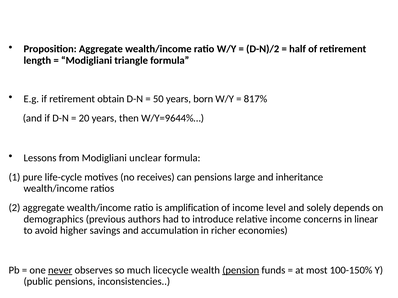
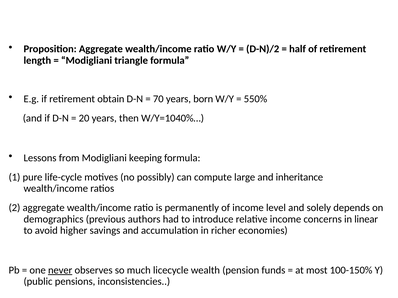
50: 50 -> 70
817%: 817% -> 550%
W/Y=9644%…: W/Y=9644%… -> W/Y=1040%…
unclear: unclear -> keeping
receives: receives -> possibly
can pensions: pensions -> compute
amplification: amplification -> permanently
pension underline: present -> none
